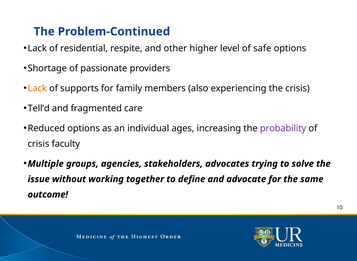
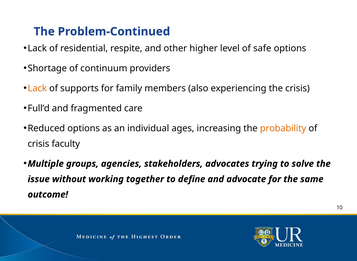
passionate: passionate -> continuum
Tell’d: Tell’d -> Full’d
probability colour: purple -> orange
